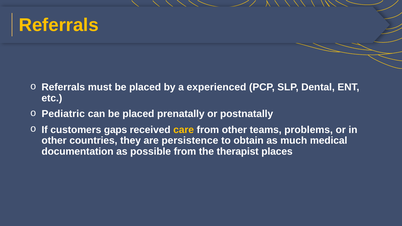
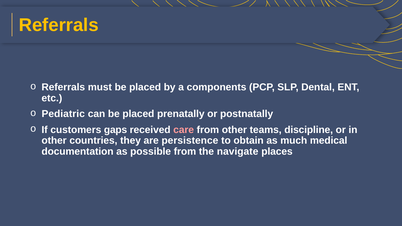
experienced: experienced -> components
care colour: yellow -> pink
problems: problems -> discipline
therapist: therapist -> navigate
